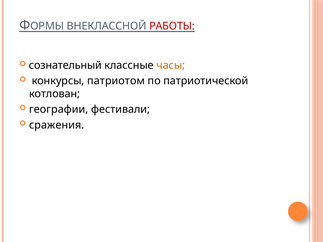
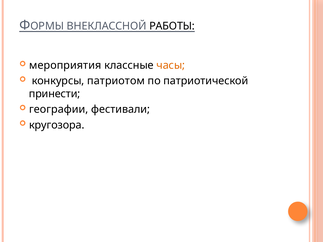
РАБОТЫ colour: red -> black
сознательный: сознательный -> мероприятия
котлован: котлован -> принести
сражения: сражения -> кругозора
